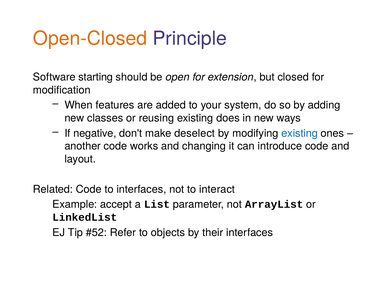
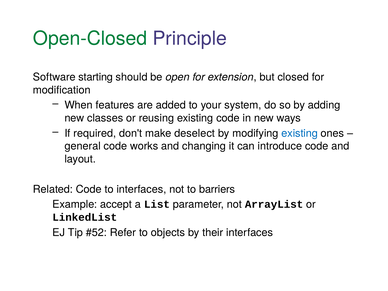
Open-Closed colour: orange -> green
existing does: does -> code
negative: negative -> required
another: another -> general
interact: interact -> barriers
